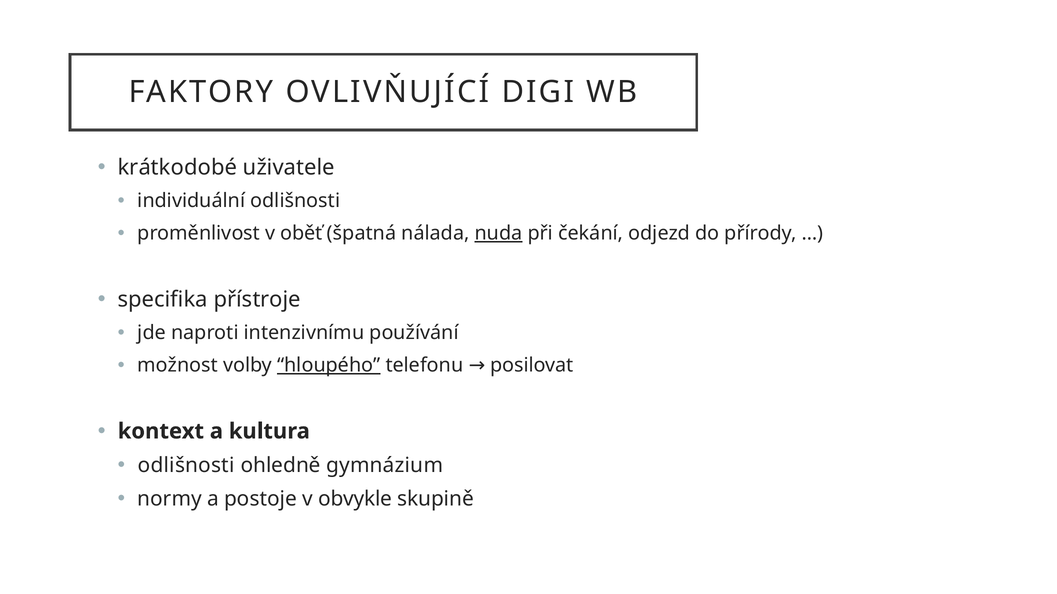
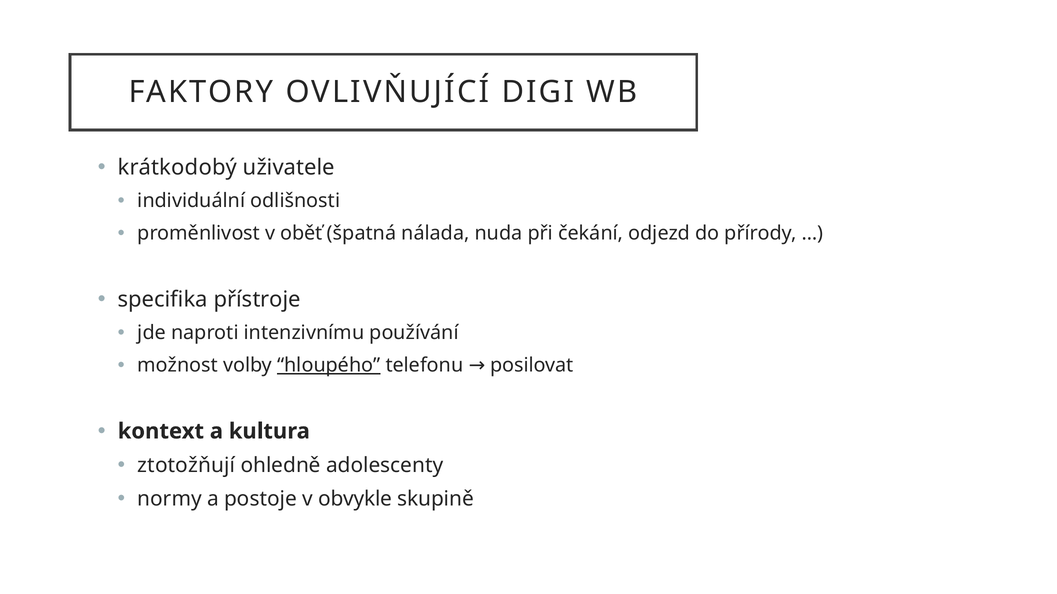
krátkodobé: krátkodobé -> krátkodobý
nuda underline: present -> none
odlišnosti at (186, 466): odlišnosti -> ztotožňují
gymnázium: gymnázium -> adolescenty
